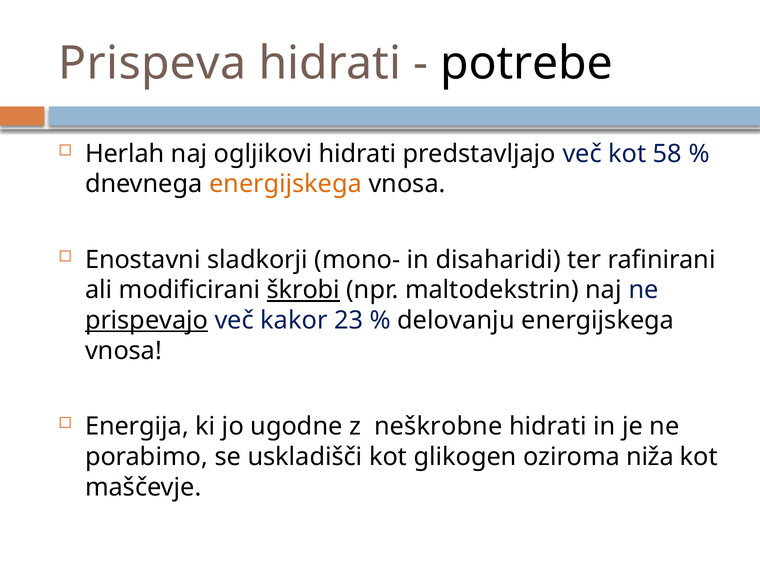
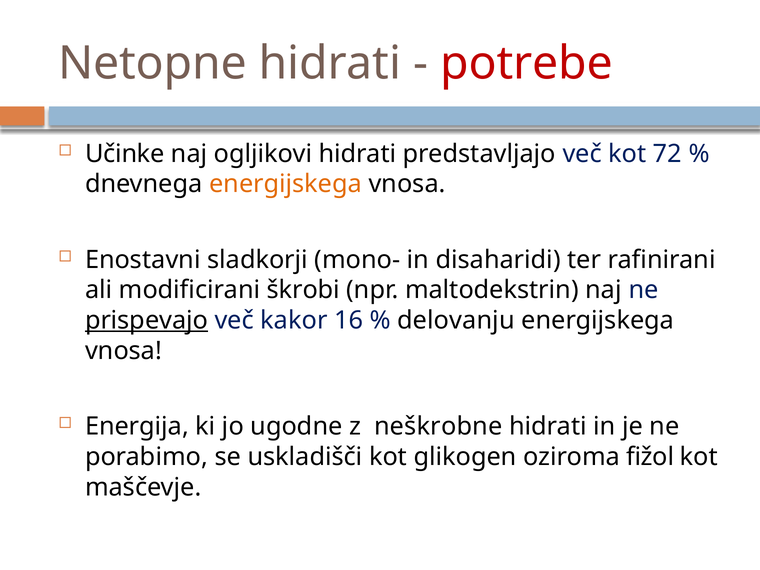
Prispeva: Prispeva -> Netopne
potrebe colour: black -> red
Herlah: Herlah -> Učinke
58: 58 -> 72
škrobi underline: present -> none
23: 23 -> 16
niža: niža -> fižol
